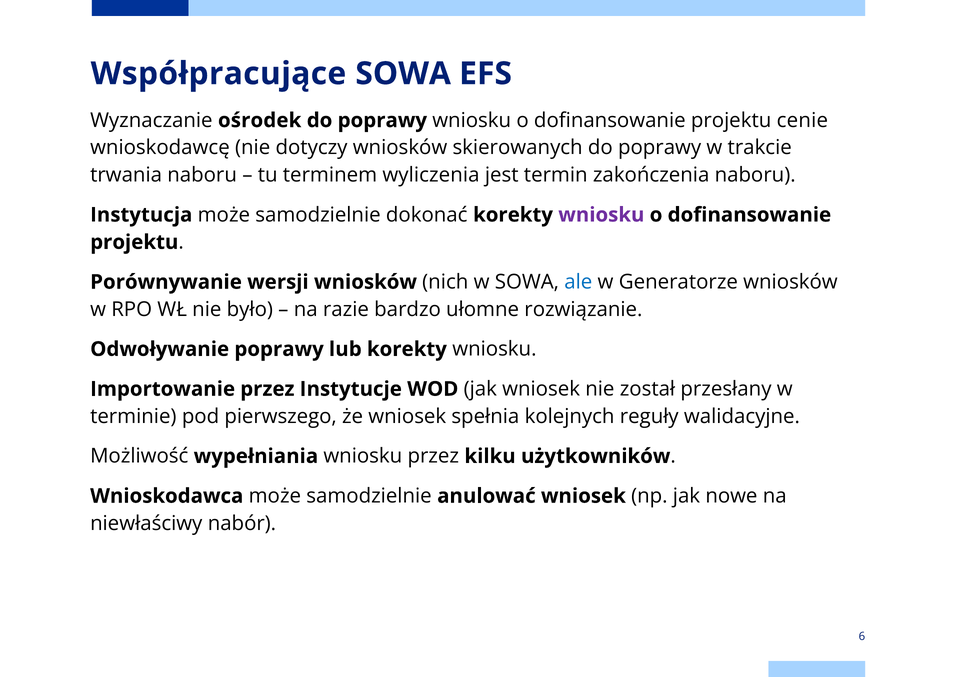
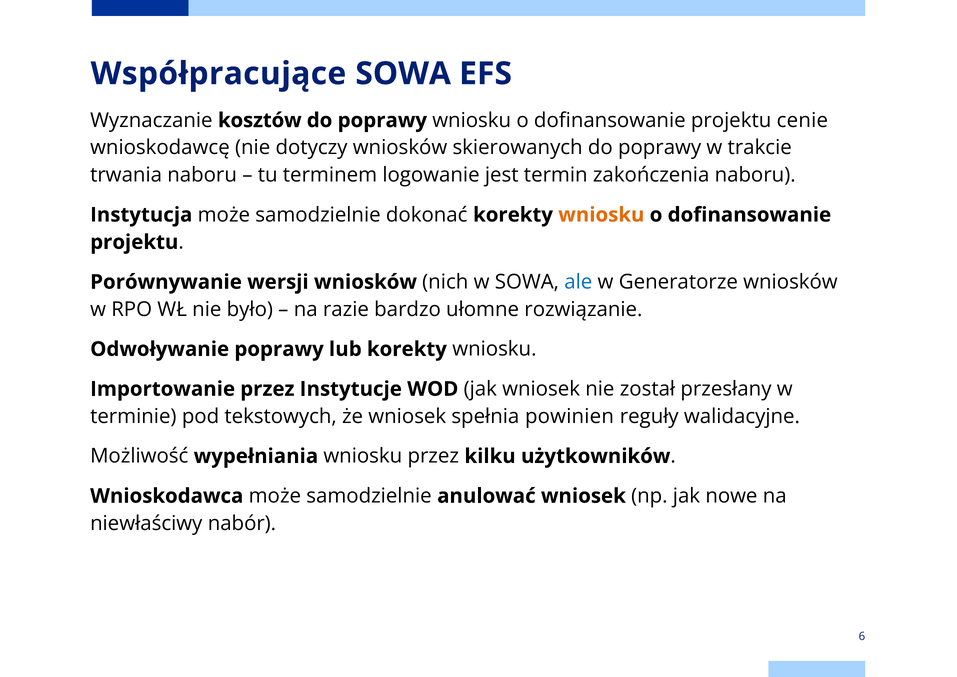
ośrodek: ośrodek -> kosztów
wyliczenia: wyliczenia -> logowanie
wniosku at (601, 215) colour: purple -> orange
pierwszego: pierwszego -> tekstowych
kolejnych: kolejnych -> powinien
